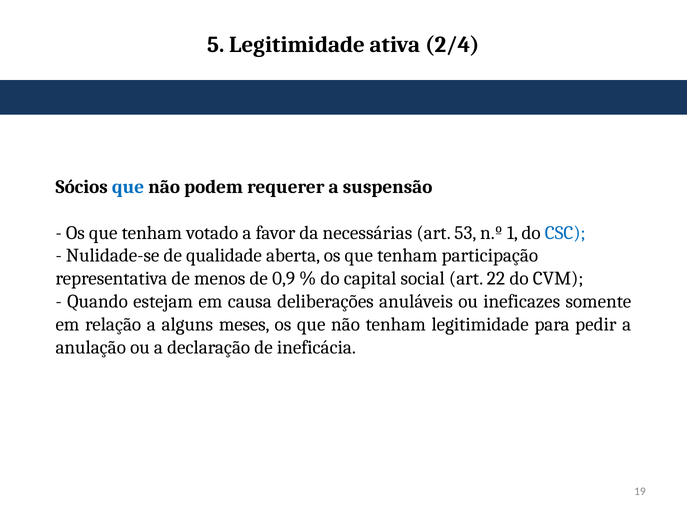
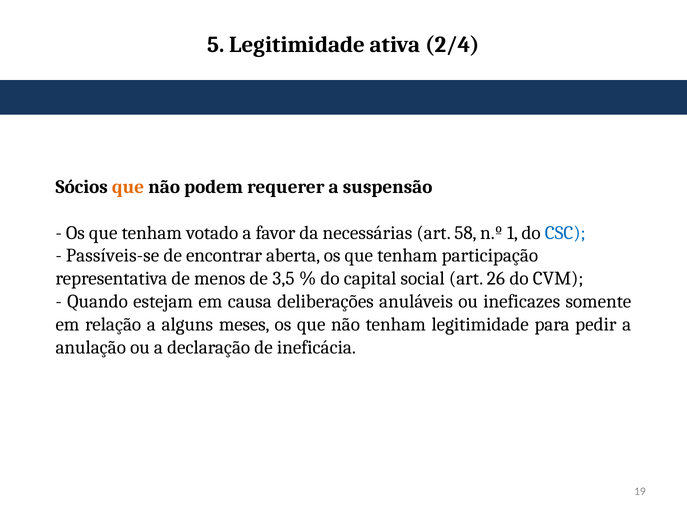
que at (128, 187) colour: blue -> orange
53: 53 -> 58
Nulidade-se: Nulidade-se -> Passíveis-se
qualidade: qualidade -> encontrar
0,9: 0,9 -> 3,5
22: 22 -> 26
